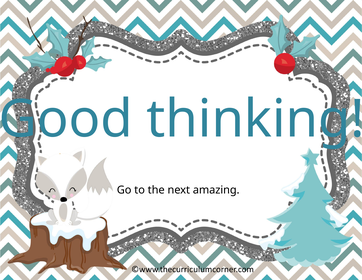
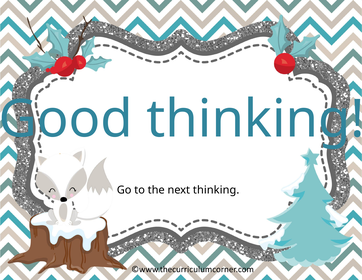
next amazing: amazing -> thinking
